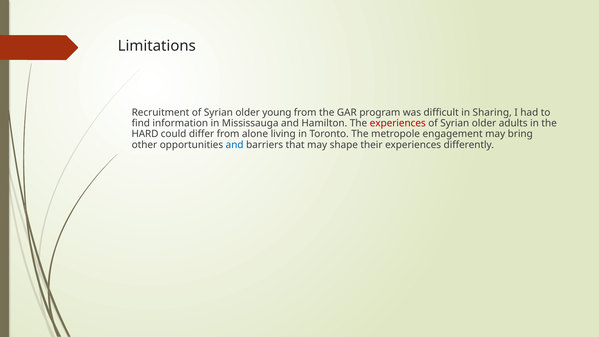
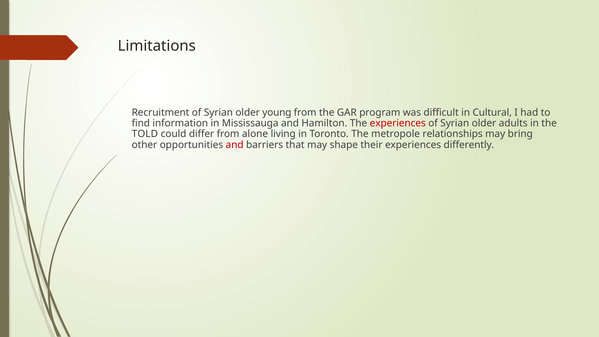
Sharing: Sharing -> Cultural
HARD: HARD -> TOLD
engagement: engagement -> relationships
and at (235, 145) colour: blue -> red
